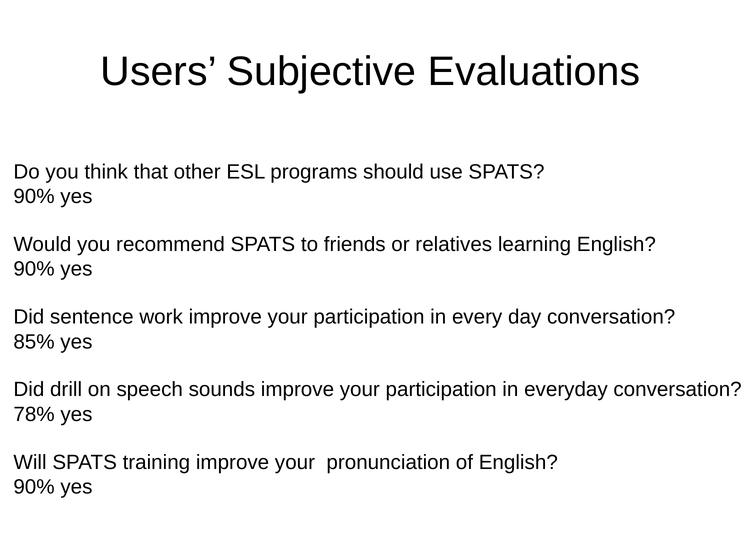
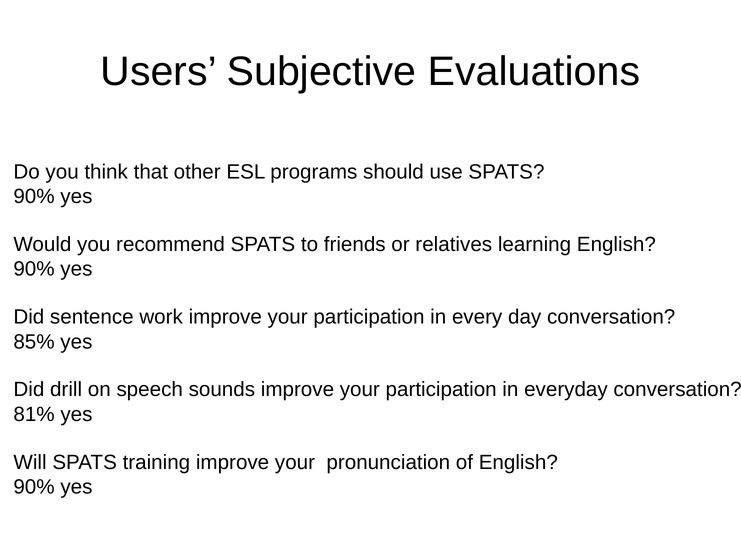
78%: 78% -> 81%
